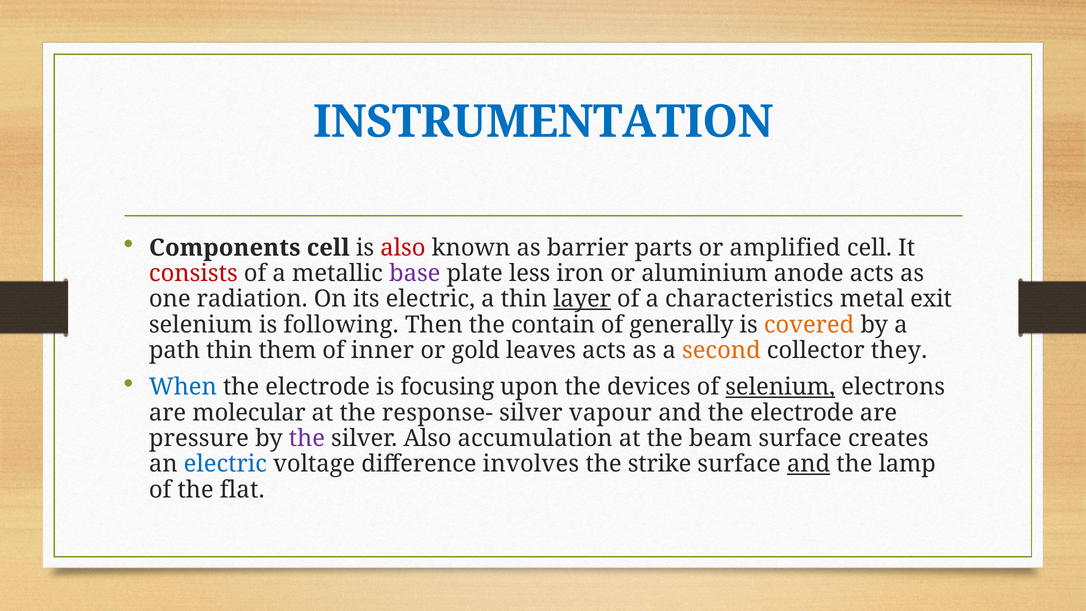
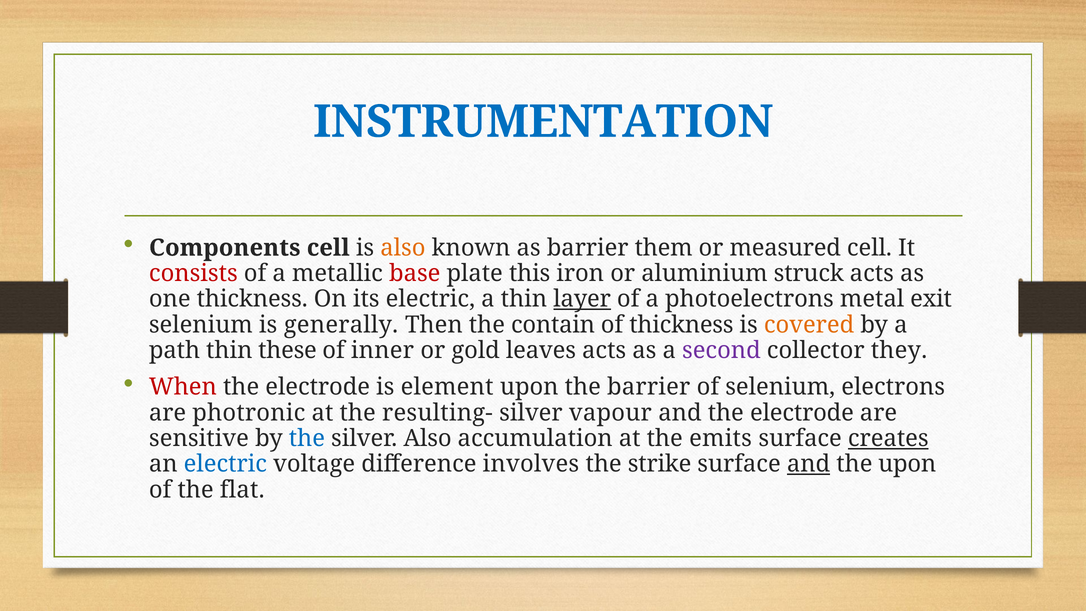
also at (403, 248) colour: red -> orange
parts: parts -> them
amplified: amplified -> measured
base colour: purple -> red
less: less -> this
anode: anode -> struck
one radiation: radiation -> thickness
characteristics: characteristics -> photoelectrons
following: following -> generally
of generally: generally -> thickness
them: them -> these
second colour: orange -> purple
When colour: blue -> red
focusing: focusing -> element
the devices: devices -> barrier
selenium at (780, 387) underline: present -> none
molecular: molecular -> photronic
response-: response- -> resulting-
pressure: pressure -> sensitive
the at (307, 438) colour: purple -> blue
beam: beam -> emits
creates underline: none -> present
the lamp: lamp -> upon
